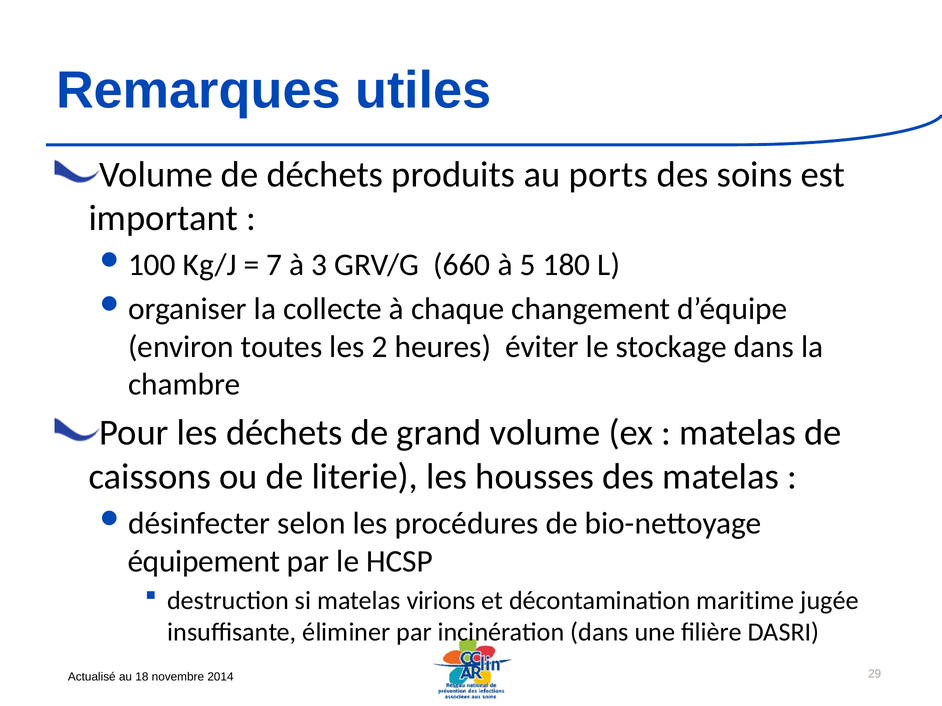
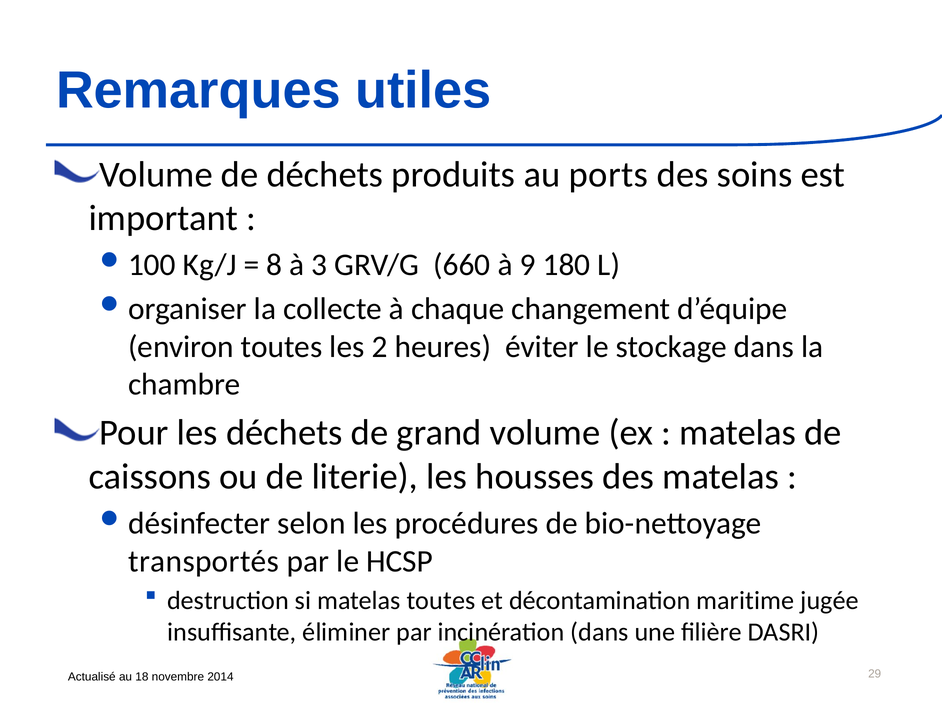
7: 7 -> 8
5: 5 -> 9
équipement: équipement -> transportés
matelas virions: virions -> toutes
